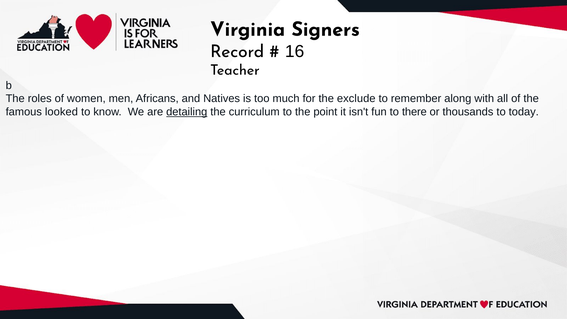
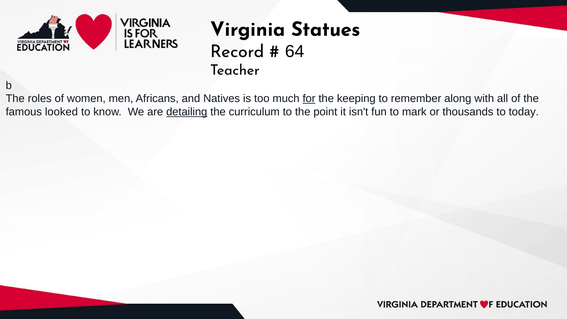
Signers: Signers -> Statues
16: 16 -> 64
for underline: none -> present
exclude: exclude -> keeping
there: there -> mark
